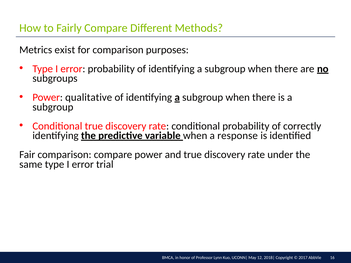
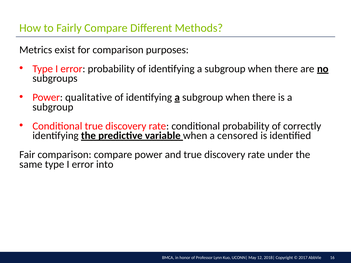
response: response -> censored
trial: trial -> into
